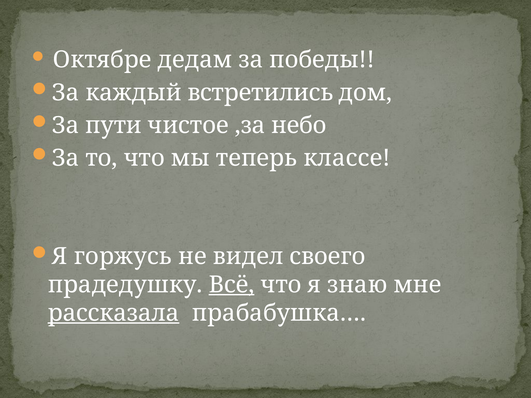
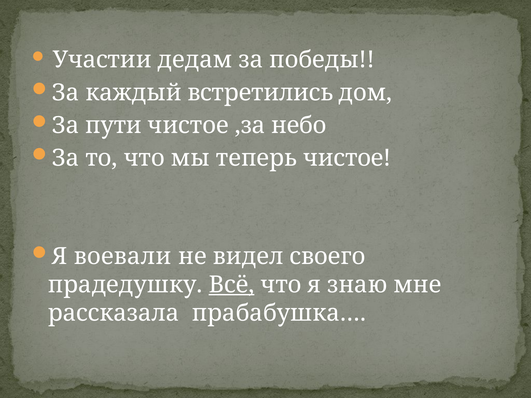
Октябре: Октябре -> Участии
теперь классе: классе -> чистое
горжусь: горжусь -> воевали
рассказала underline: present -> none
